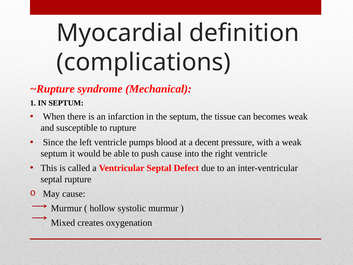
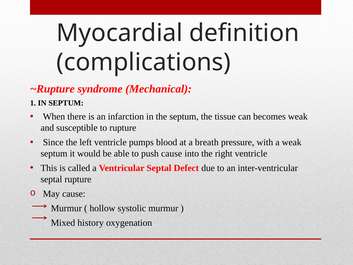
decent: decent -> breath
creates: creates -> history
